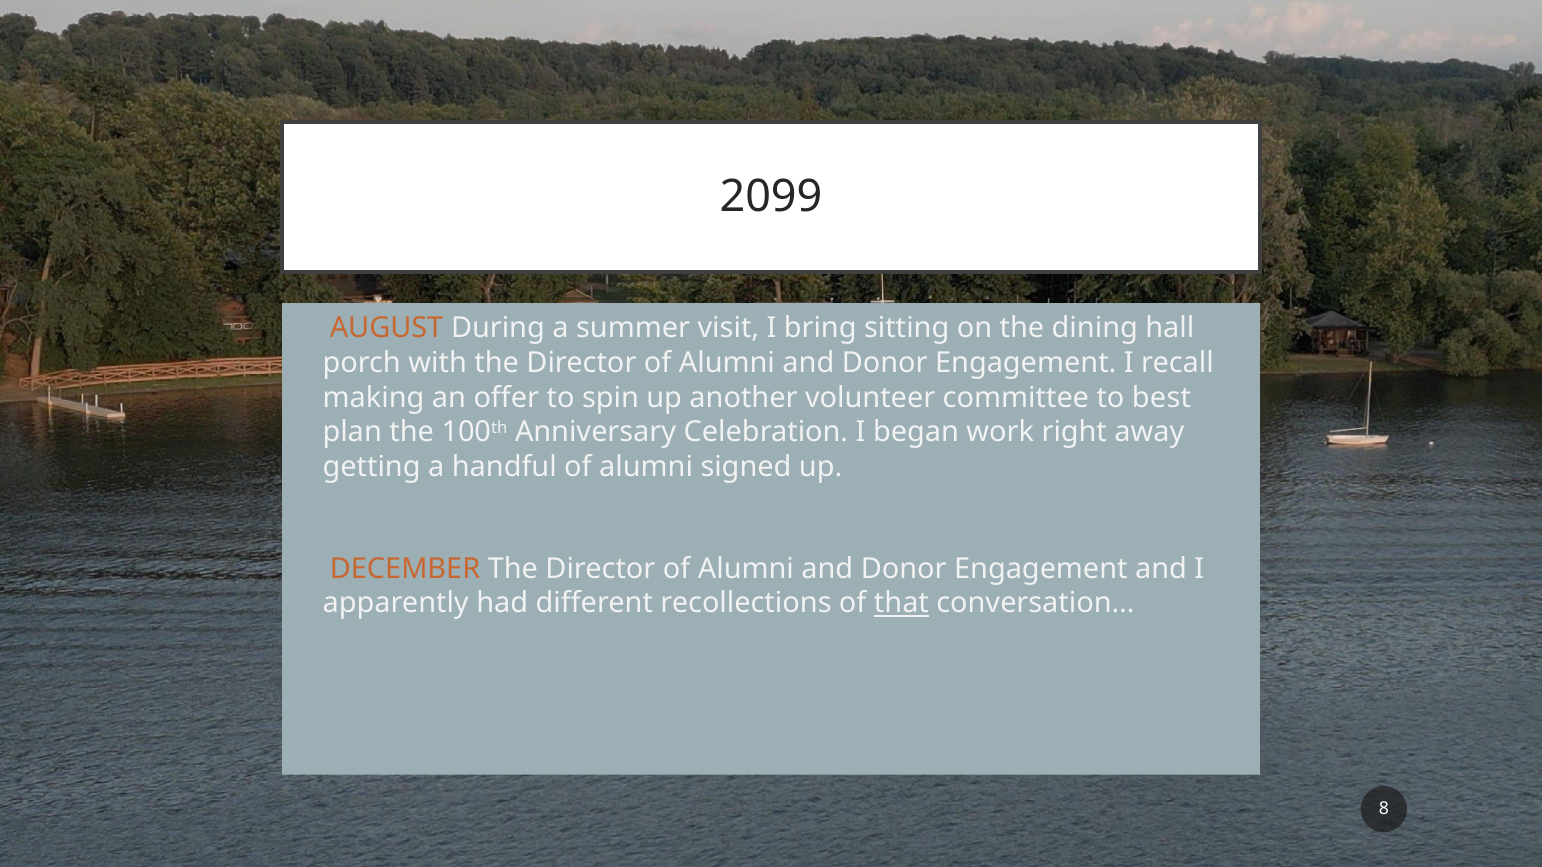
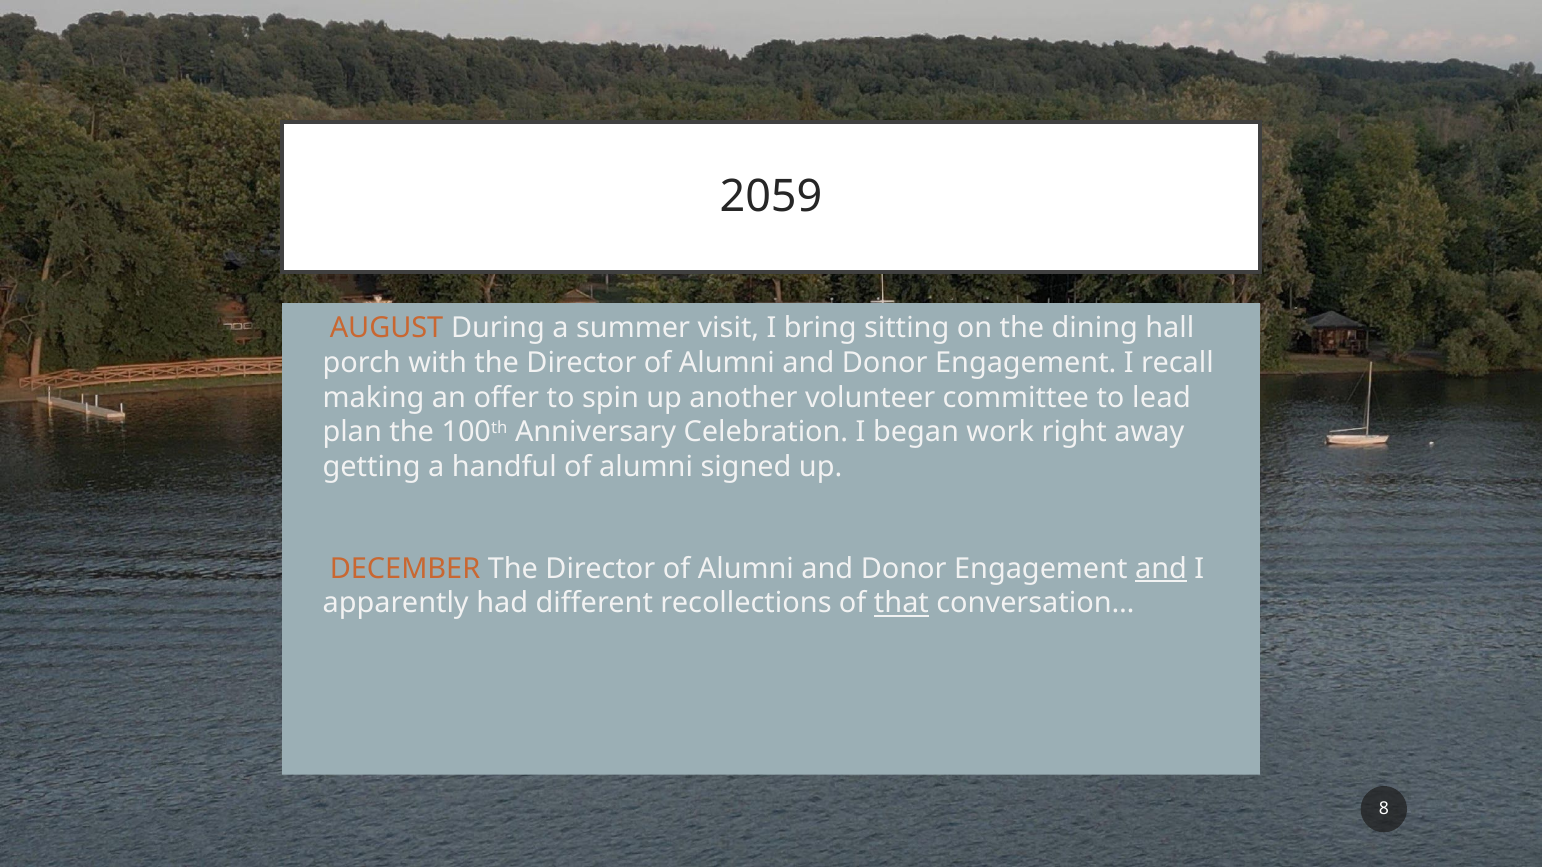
2099: 2099 -> 2059
best: best -> lead
and at (1161, 569) underline: none -> present
